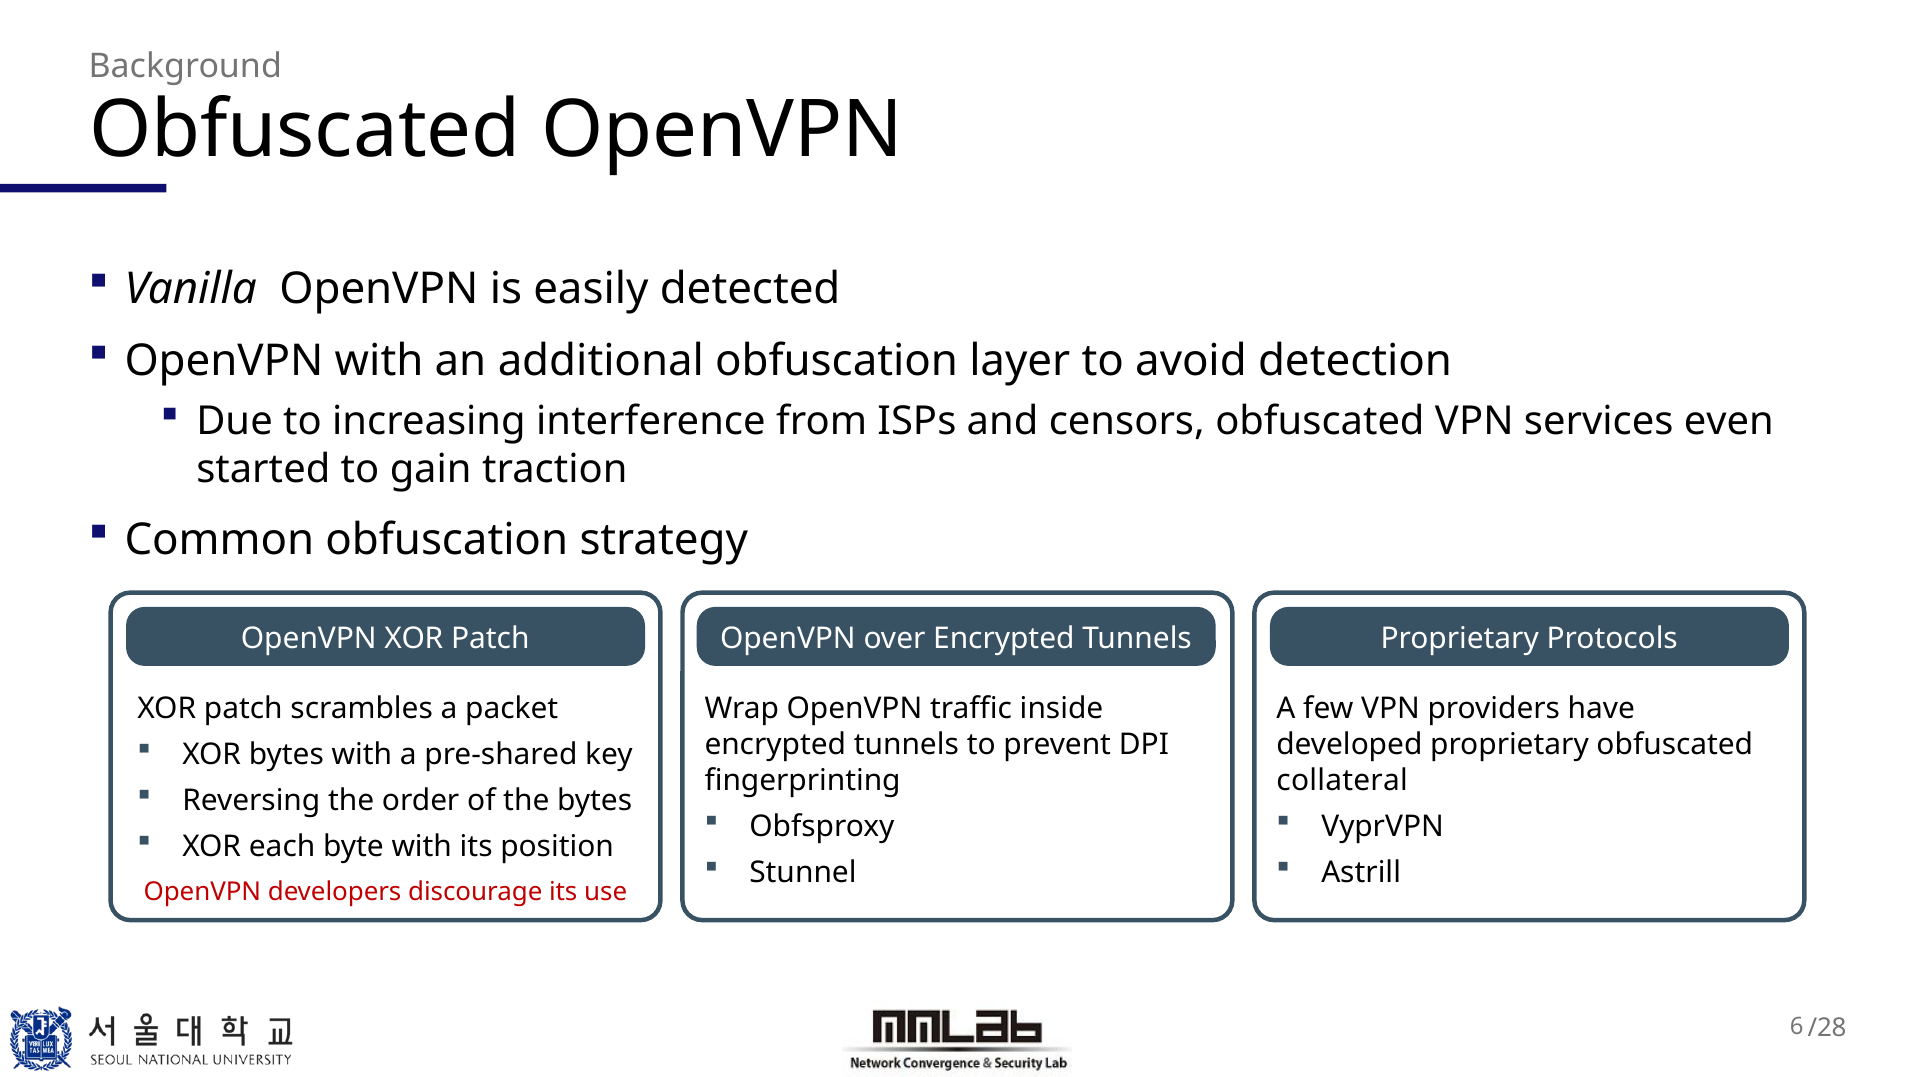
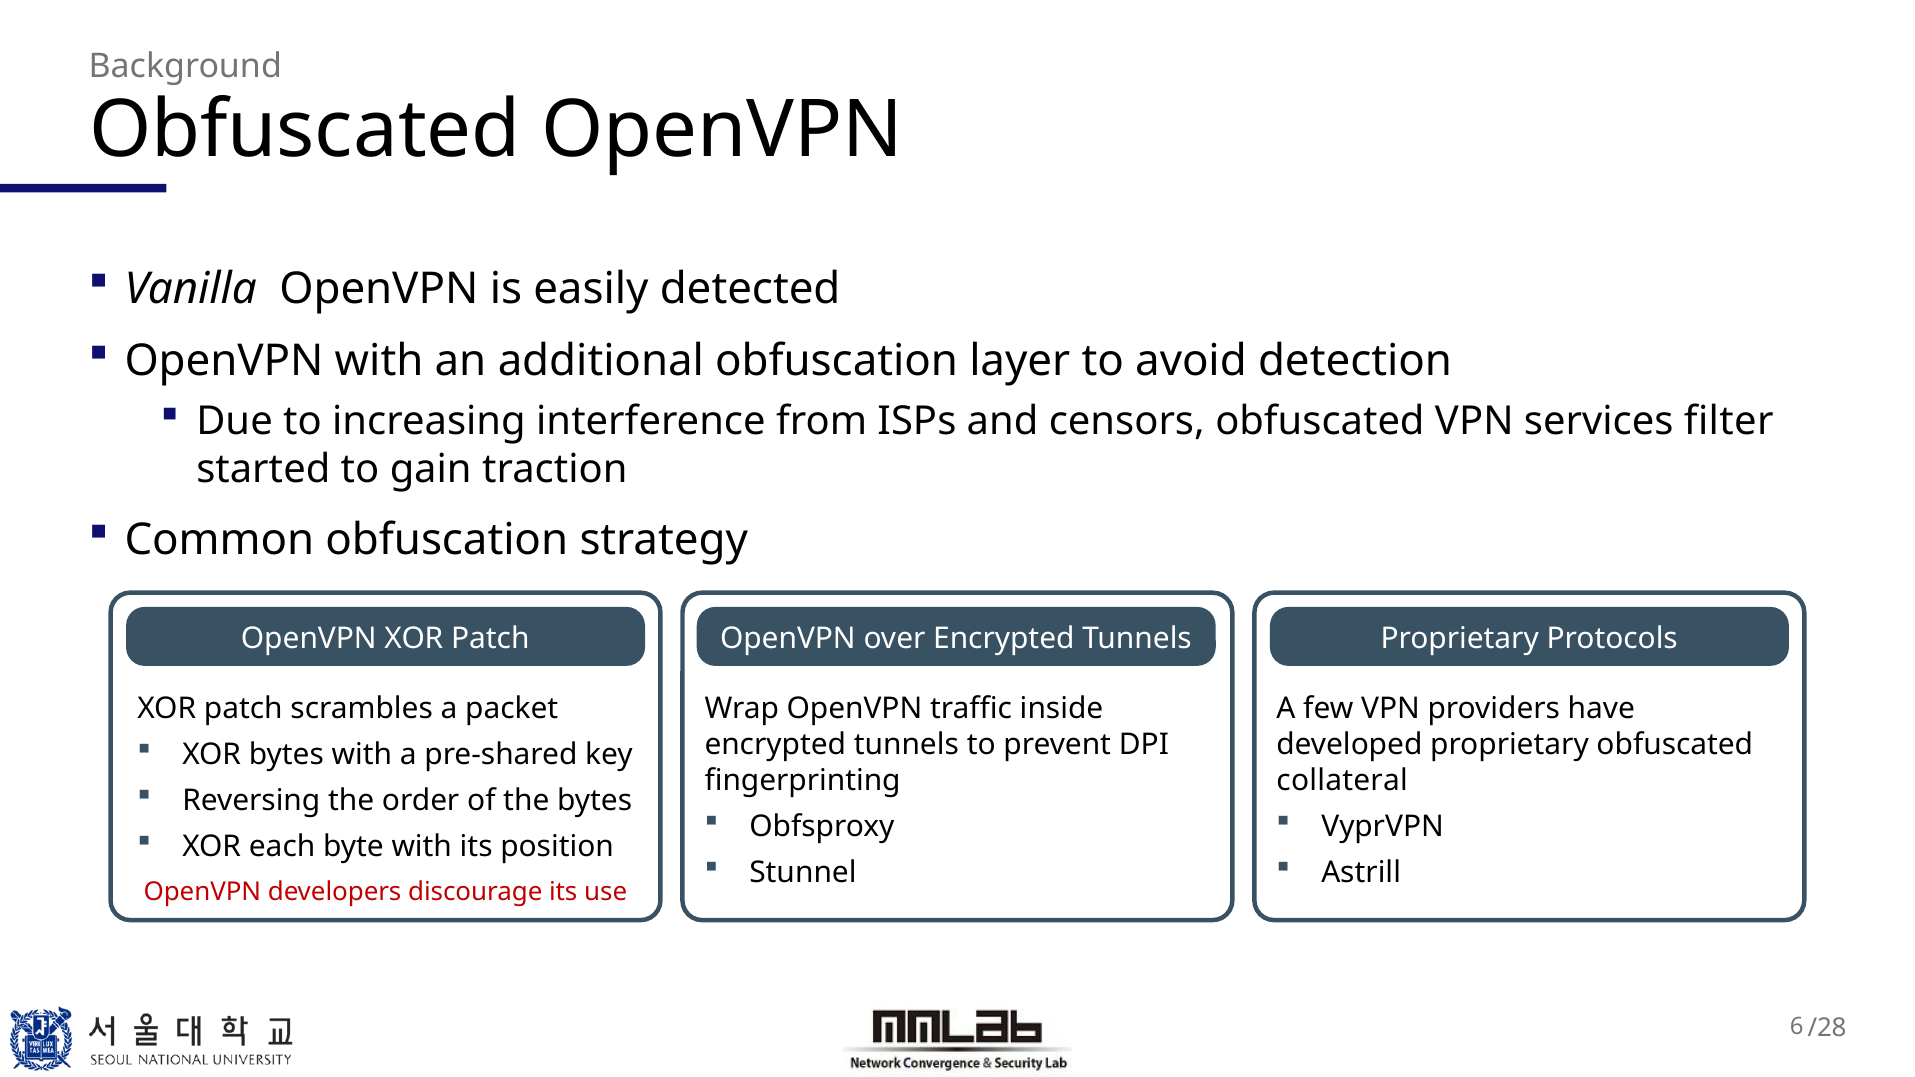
even: even -> filter
